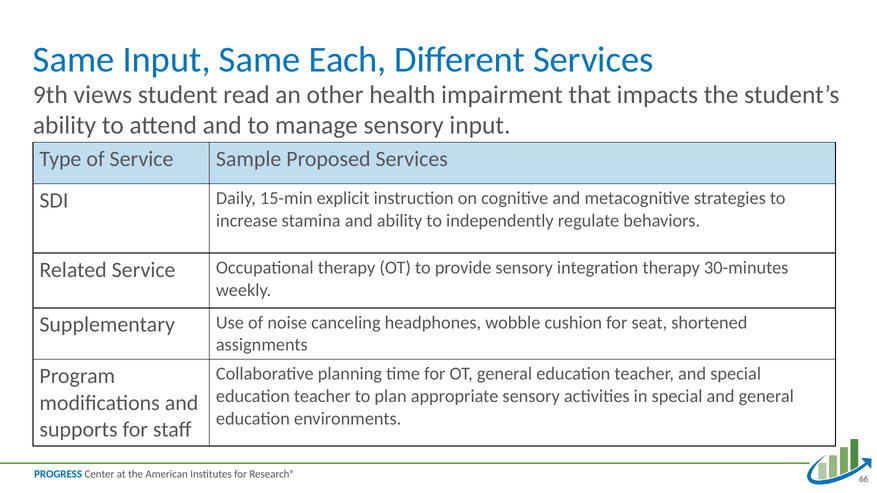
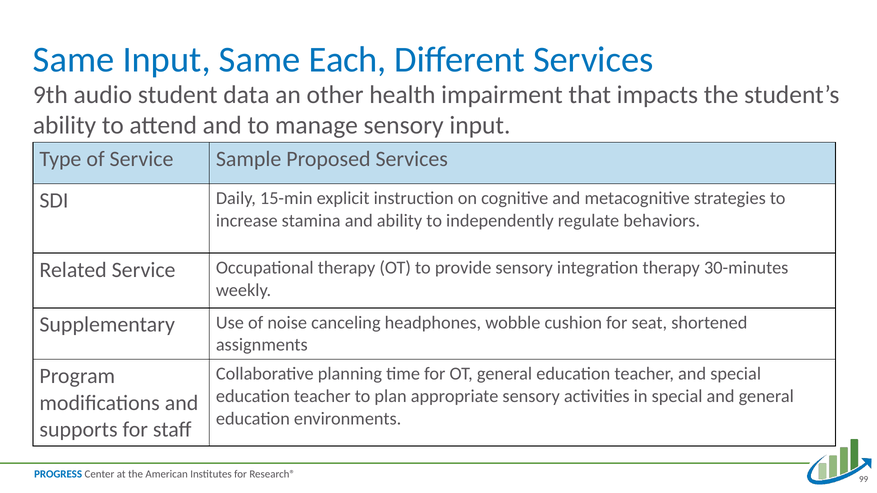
views: views -> audio
read: read -> data
66: 66 -> 99
